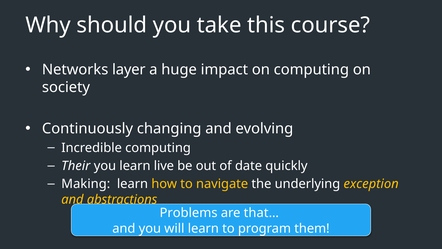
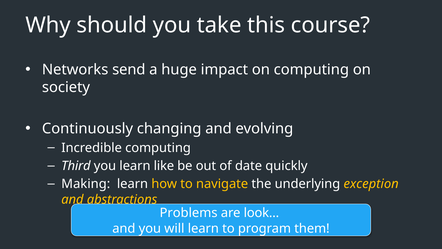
layer: layer -> send
Their: Their -> Third
live: live -> like
that…: that… -> look…
